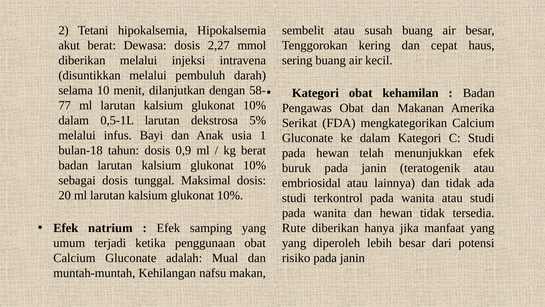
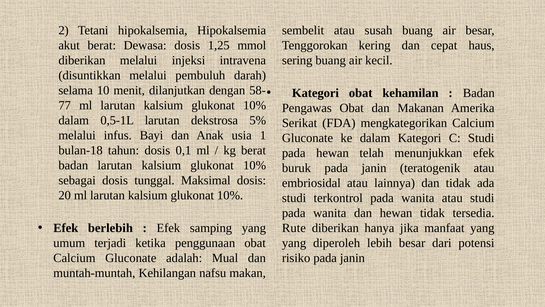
2,27: 2,27 -> 1,25
0,9: 0,9 -> 0,1
natrium: natrium -> berlebih
